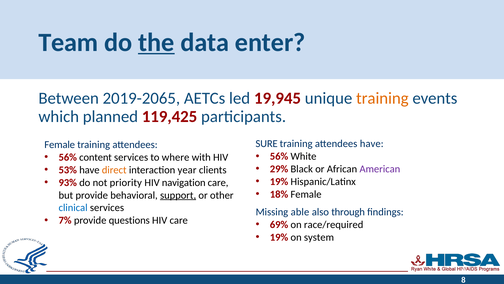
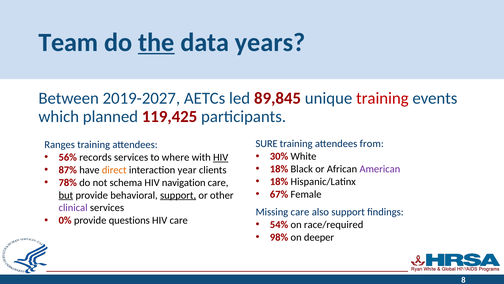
enter: enter -> years
2019-2065: 2019-2065 -> 2019-2027
19,945: 19,945 -> 89,845
training at (382, 98) colour: orange -> red
attendees have: have -> from
Female at (60, 144): Female -> Ranges
56% at (279, 156): 56% -> 30%
content: content -> records
HIV at (221, 157) underline: none -> present
29% at (279, 169): 29% -> 18%
53%: 53% -> 87%
19% at (279, 181): 19% -> 18%
93%: 93% -> 78%
priority: priority -> schema
18%: 18% -> 67%
but underline: none -> present
clinical colour: blue -> purple
Missing able: able -> care
also through: through -> support
7%: 7% -> 0%
69%: 69% -> 54%
19% at (279, 237): 19% -> 98%
system: system -> deeper
